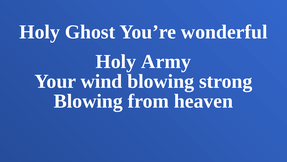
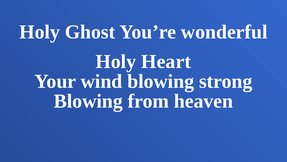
Army: Army -> Heart
